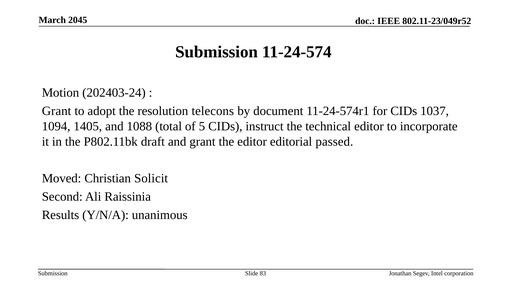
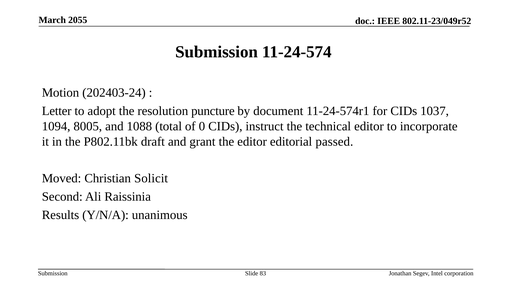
2045: 2045 -> 2055
Grant at (57, 111): Grant -> Letter
telecons: telecons -> puncture
1405: 1405 -> 8005
5: 5 -> 0
